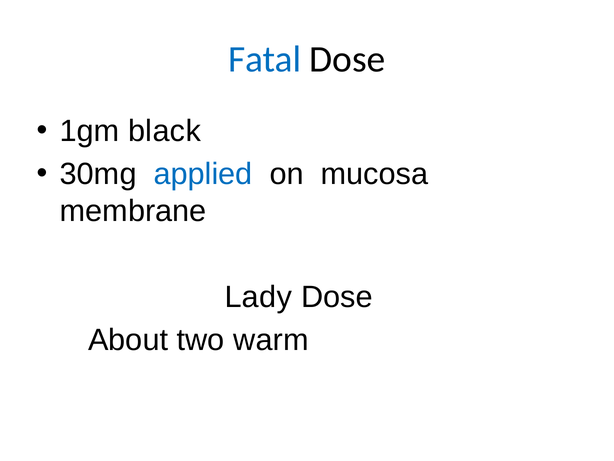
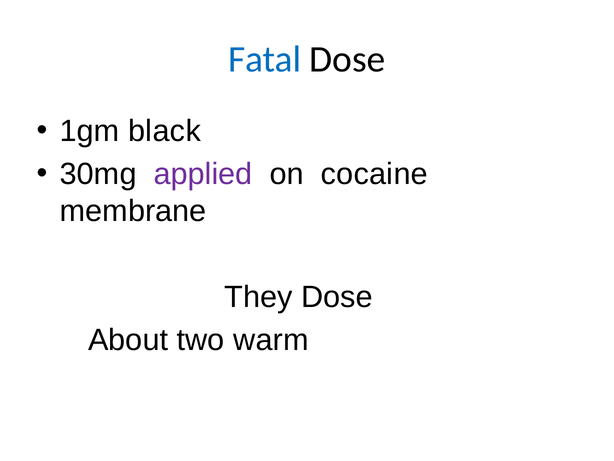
applied colour: blue -> purple
mucosa: mucosa -> cocaine
Lady: Lady -> They
